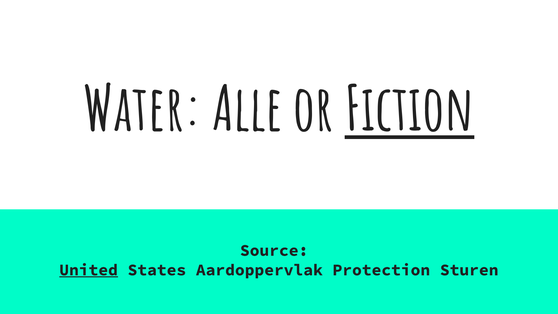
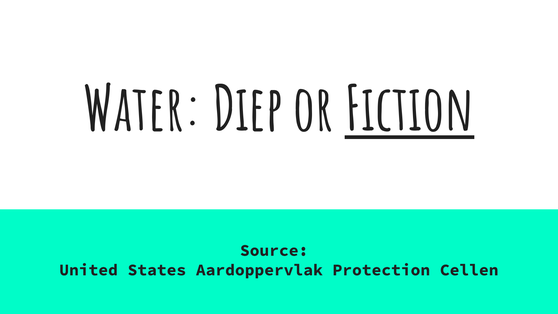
Alle: Alle -> Diep
United underline: present -> none
Sturen: Sturen -> Cellen
